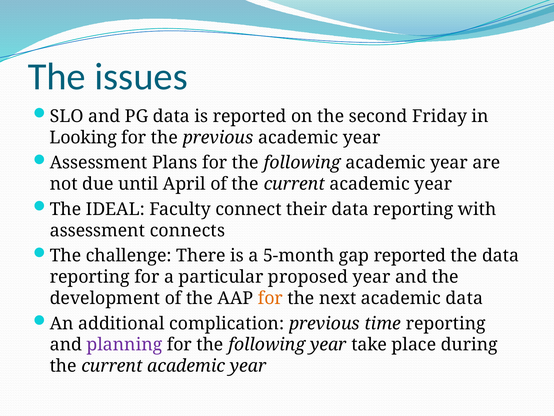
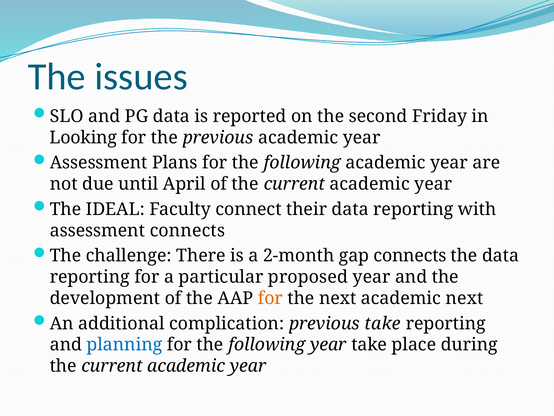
5-month: 5-month -> 2-month
gap reported: reported -> connects
academic data: data -> next
previous time: time -> take
planning colour: purple -> blue
